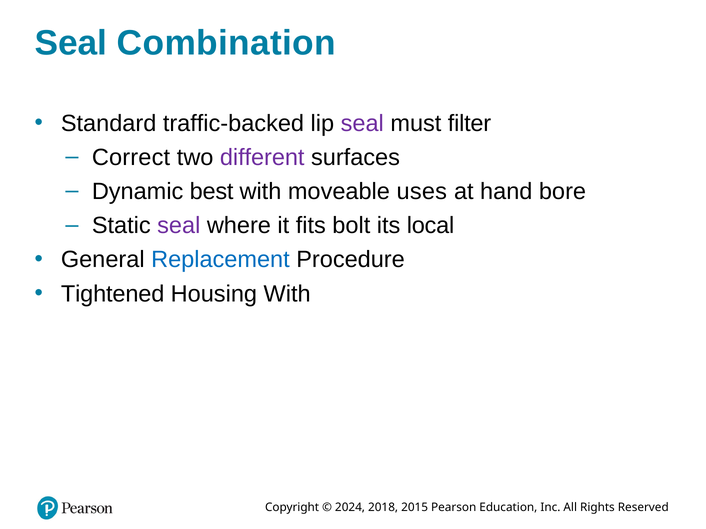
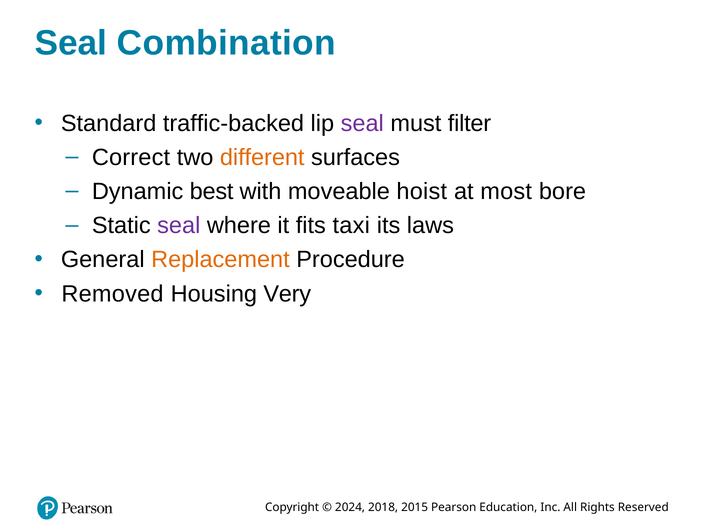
different colour: purple -> orange
uses: uses -> hoist
hand: hand -> most
bolt: bolt -> taxi
local: local -> laws
Replacement colour: blue -> orange
Tightened: Tightened -> Removed
Housing With: With -> Very
